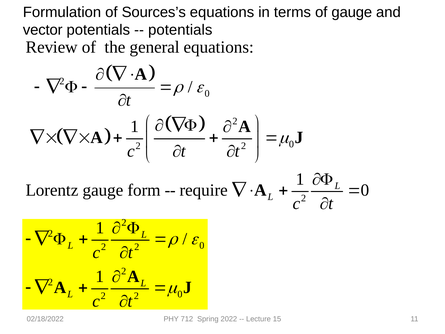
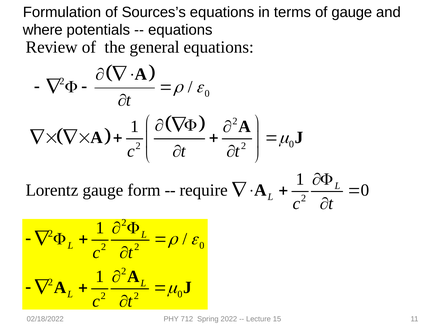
vector: vector -> where
potentials at (180, 30): potentials -> equations
